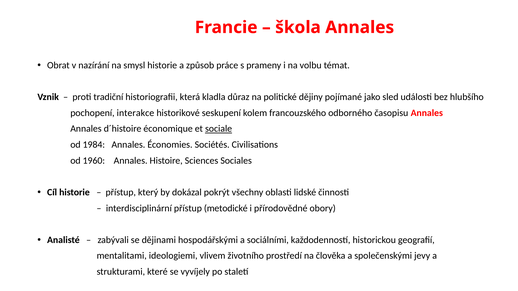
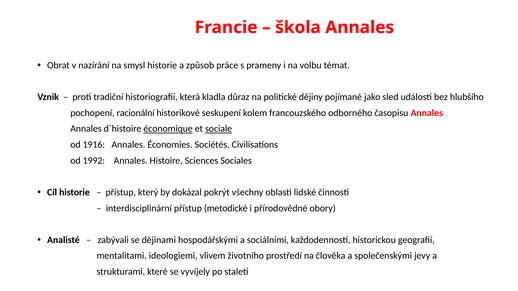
interakce: interakce -> racionální
économique underline: none -> present
1984: 1984 -> 1916
1960: 1960 -> 1992
